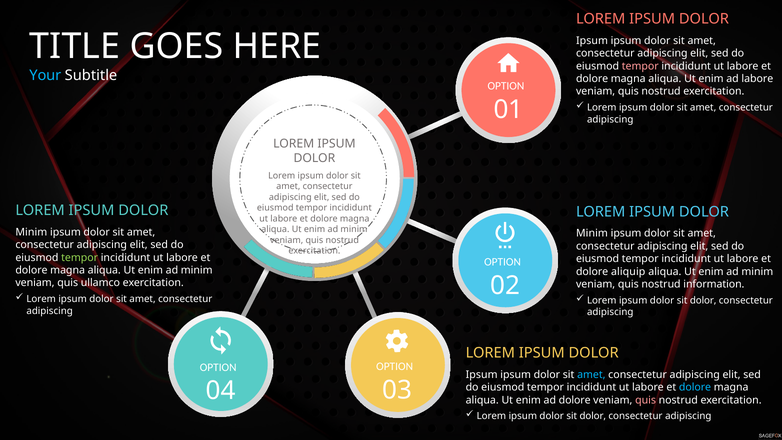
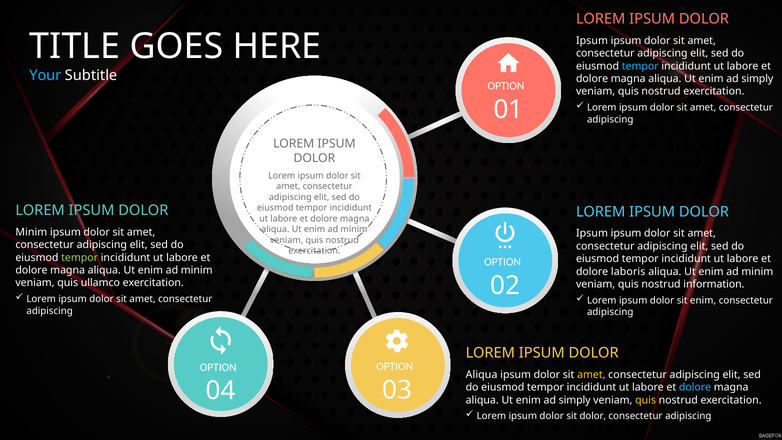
tempor at (640, 66) colour: pink -> light blue
labore at (757, 79): labore -> simply
Minim at (592, 233): Minim -> Ipsum
aliquip: aliquip -> laboris
dolor at (703, 300): dolor -> enim
Ipsum at (482, 375): Ipsum -> Aliqua
amet at (591, 375) colour: light blue -> yellow
dolore at (575, 400): dolore -> simply
quis at (646, 400) colour: pink -> yellow
